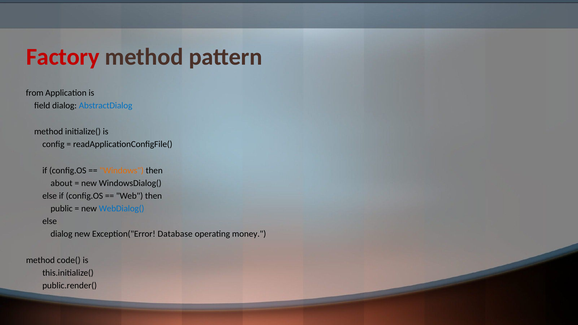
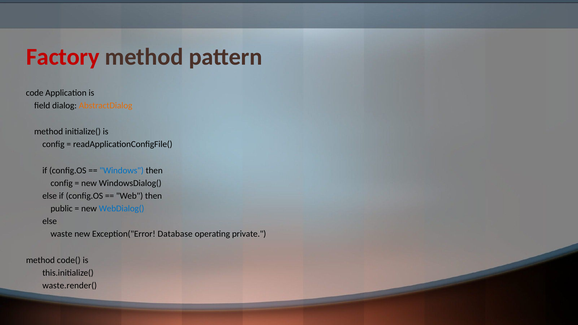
from: from -> code
AbstractDialog colour: blue -> orange
Windows colour: orange -> blue
about at (62, 183): about -> config
dialog at (61, 234): dialog -> waste
money: money -> private
public.render(: public.render( -> waste.render(
